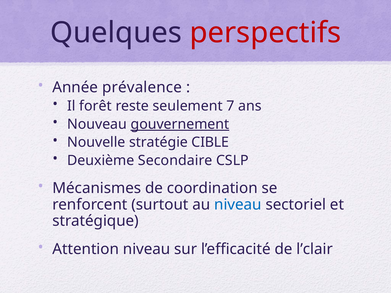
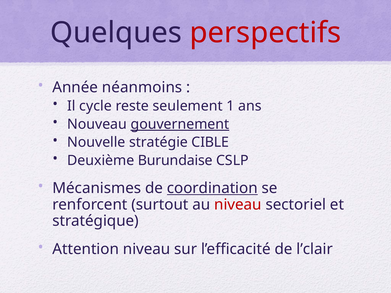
prévalence: prévalence -> néanmoins
forêt: forêt -> cycle
7: 7 -> 1
Secondaire: Secondaire -> Burundaise
coordination underline: none -> present
niveau at (238, 205) colour: blue -> red
